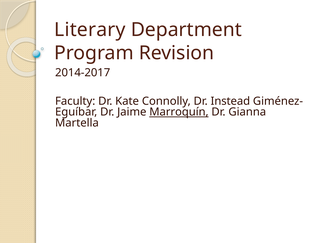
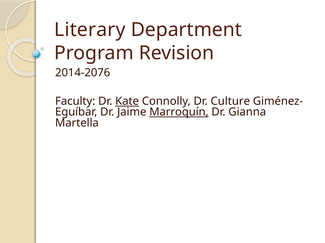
2014-2017: 2014-2017 -> 2014-2076
Kate underline: none -> present
Instead: Instead -> Culture
